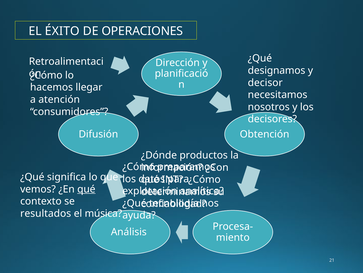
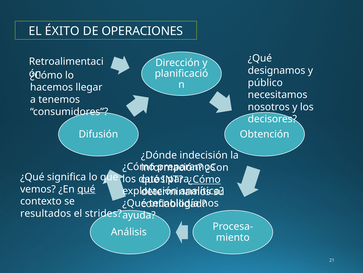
decisor: decisor -> público
atención: atención -> tenemos
productos: productos -> indecisión
¿Cómo at (204, 179) underline: none -> present
música: música -> strides
